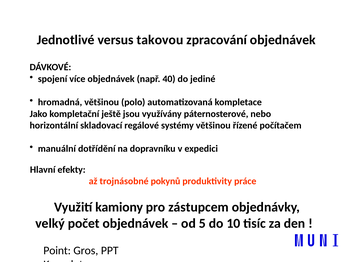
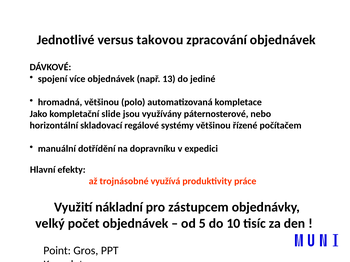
40: 40 -> 13
ještě: ještě -> slide
pokynů: pokynů -> využívá
kamiony: kamiony -> nákladní
